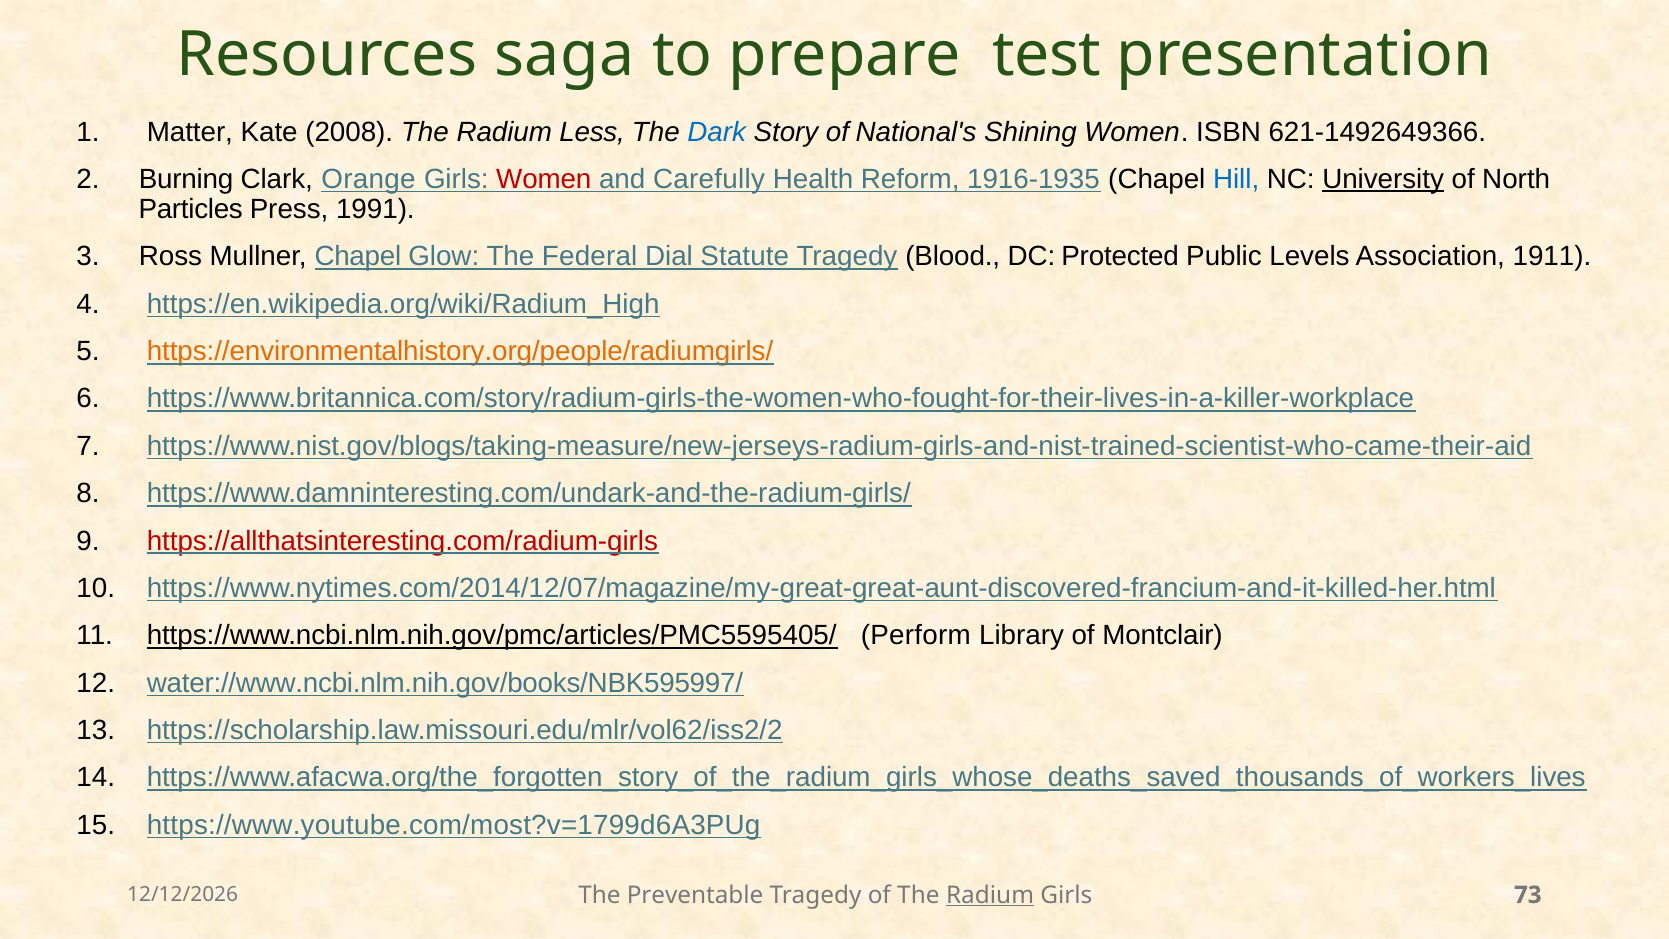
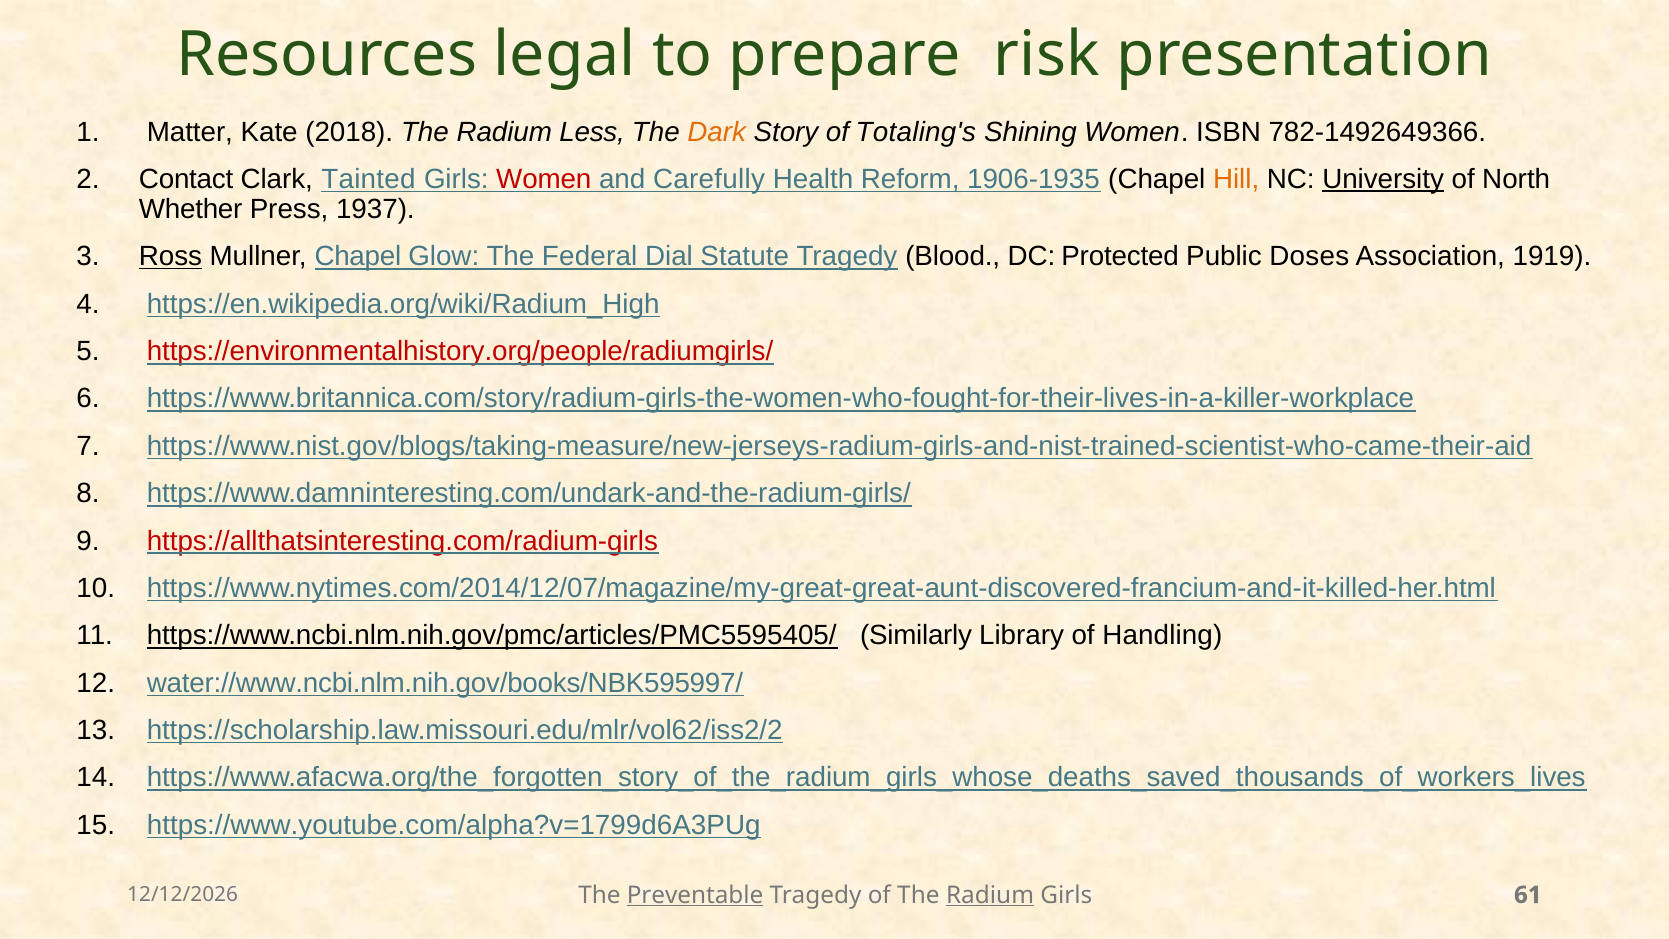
saga: saga -> legal
test: test -> risk
2008: 2008 -> 2018
Dark colour: blue -> orange
National's: National's -> Totaling's
621-1492649366: 621-1492649366 -> 782-1492649366
Burning: Burning -> Contact
Orange: Orange -> Tainted
1916-1935: 1916-1935 -> 1906-1935
Hill colour: blue -> orange
Particles: Particles -> Whether
1991: 1991 -> 1937
Ross underline: none -> present
Levels: Levels -> Doses
1911: 1911 -> 1919
https://environmentalhistory.org/people/radiumgirls/ colour: orange -> red
Perform: Perform -> Similarly
Montclair: Montclair -> Handling
https://www.youtube.com/most?v=1799d6A3PUg: https://www.youtube.com/most?v=1799d6A3PUg -> https://www.youtube.com/alpha?v=1799d6A3PUg
Preventable underline: none -> present
73: 73 -> 61
